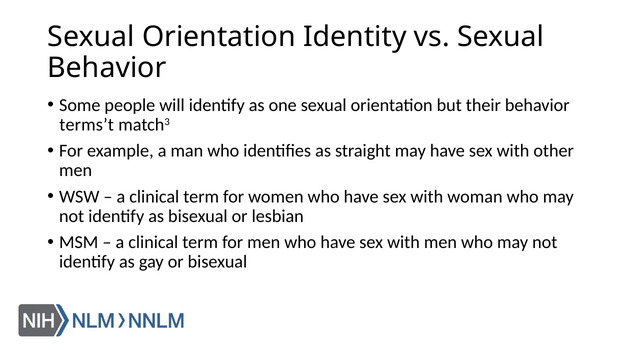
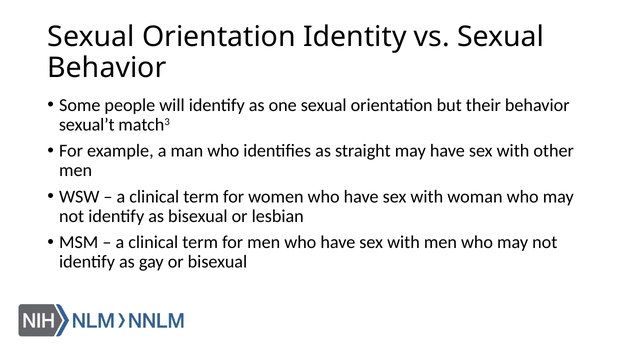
terms’t: terms’t -> sexual’t
